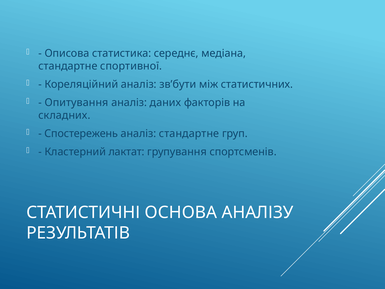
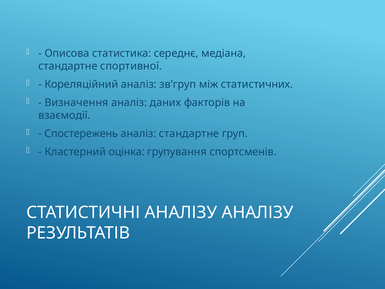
зв’бути: зв’бути -> зв’груп
Опитування: Опитування -> Визначення
складних: складних -> взаємодії
лактат: лактат -> оцінка
СТАТИСТИЧНІ ОСНОВА: ОСНОВА -> АНАЛІЗУ
